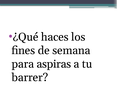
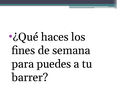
aspiras: aspiras -> puedes
